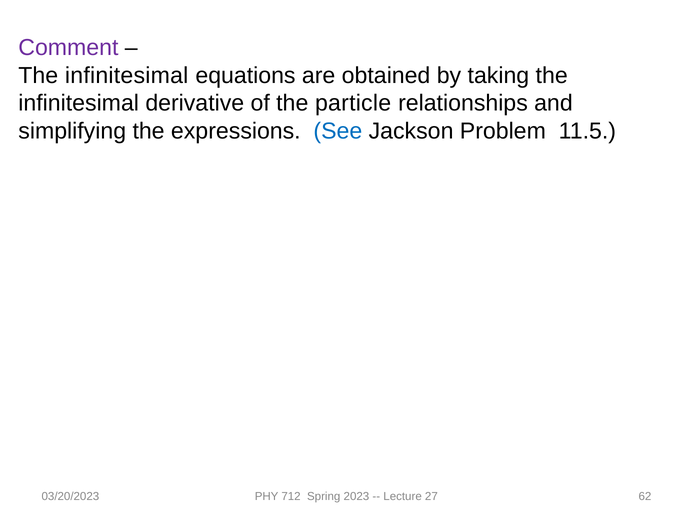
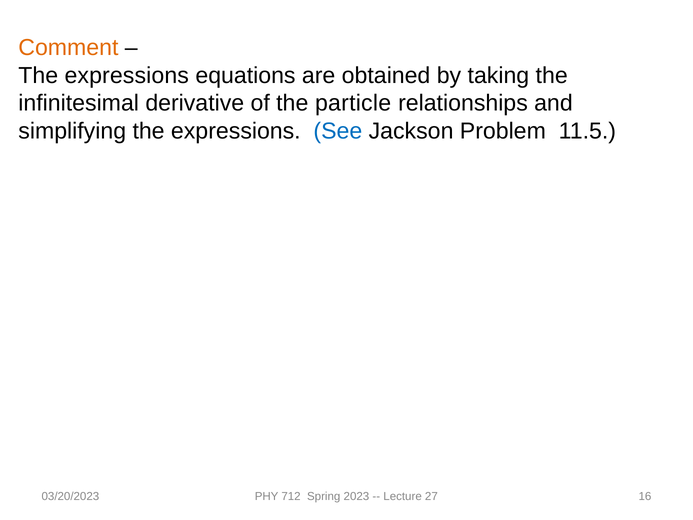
Comment colour: purple -> orange
infinitesimal at (127, 75): infinitesimal -> expressions
62: 62 -> 16
